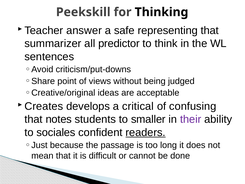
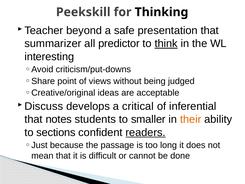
answer: answer -> beyond
representing: representing -> presentation
think underline: none -> present
sentences: sentences -> interesting
Creates: Creates -> Discuss
confusing: confusing -> inferential
their colour: purple -> orange
sociales: sociales -> sections
